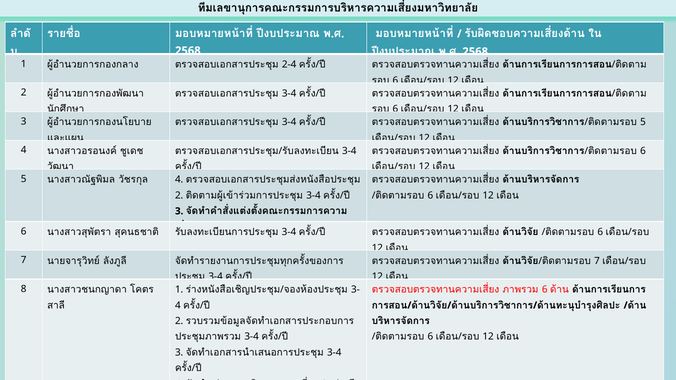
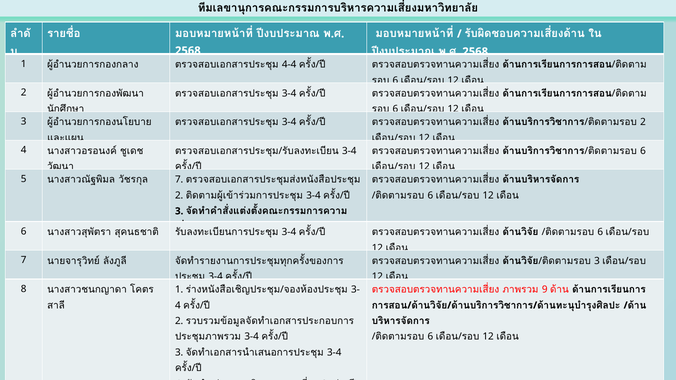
2-4: 2-4 -> 4-4
5 at (643, 122): 5 -> 2
4 at (179, 180): 4 -> 7
7 at (597, 261): 7 -> 3
6 at (545, 290): 6 -> 9
